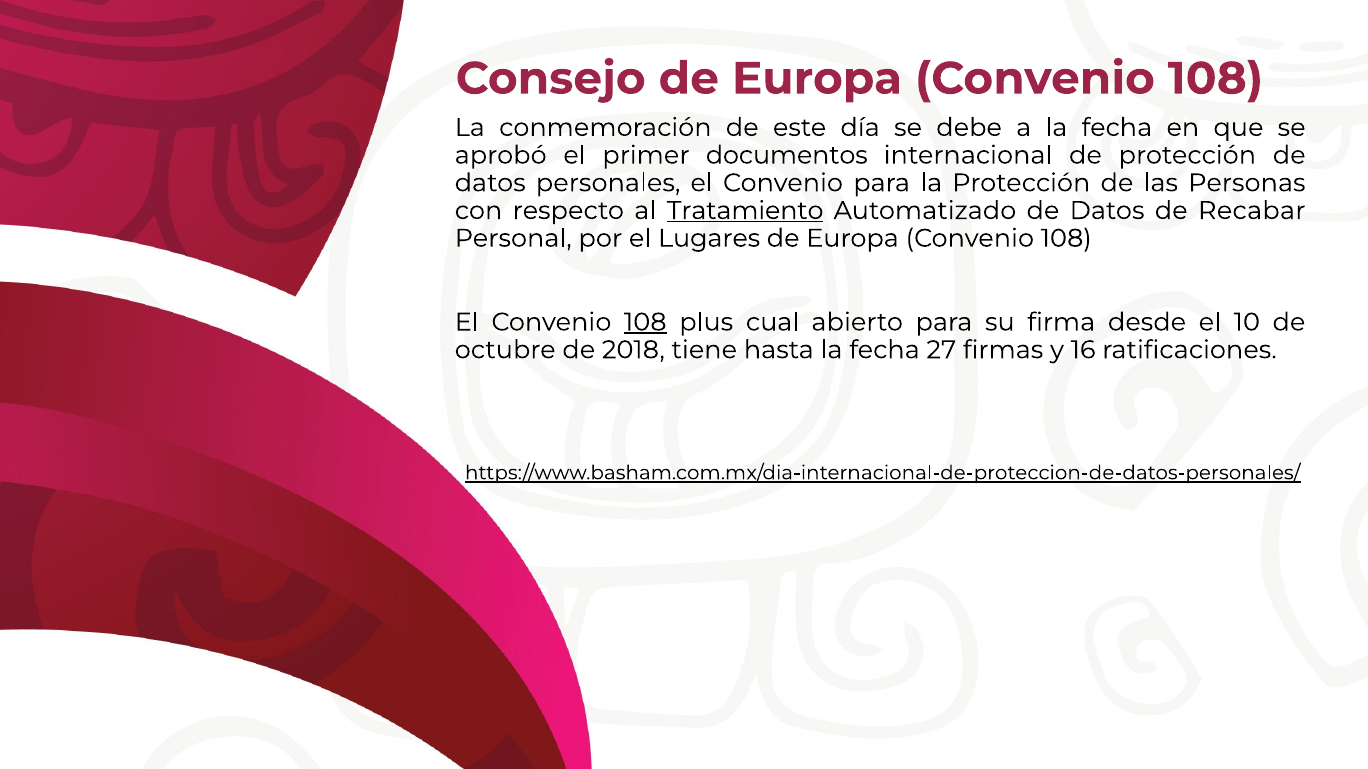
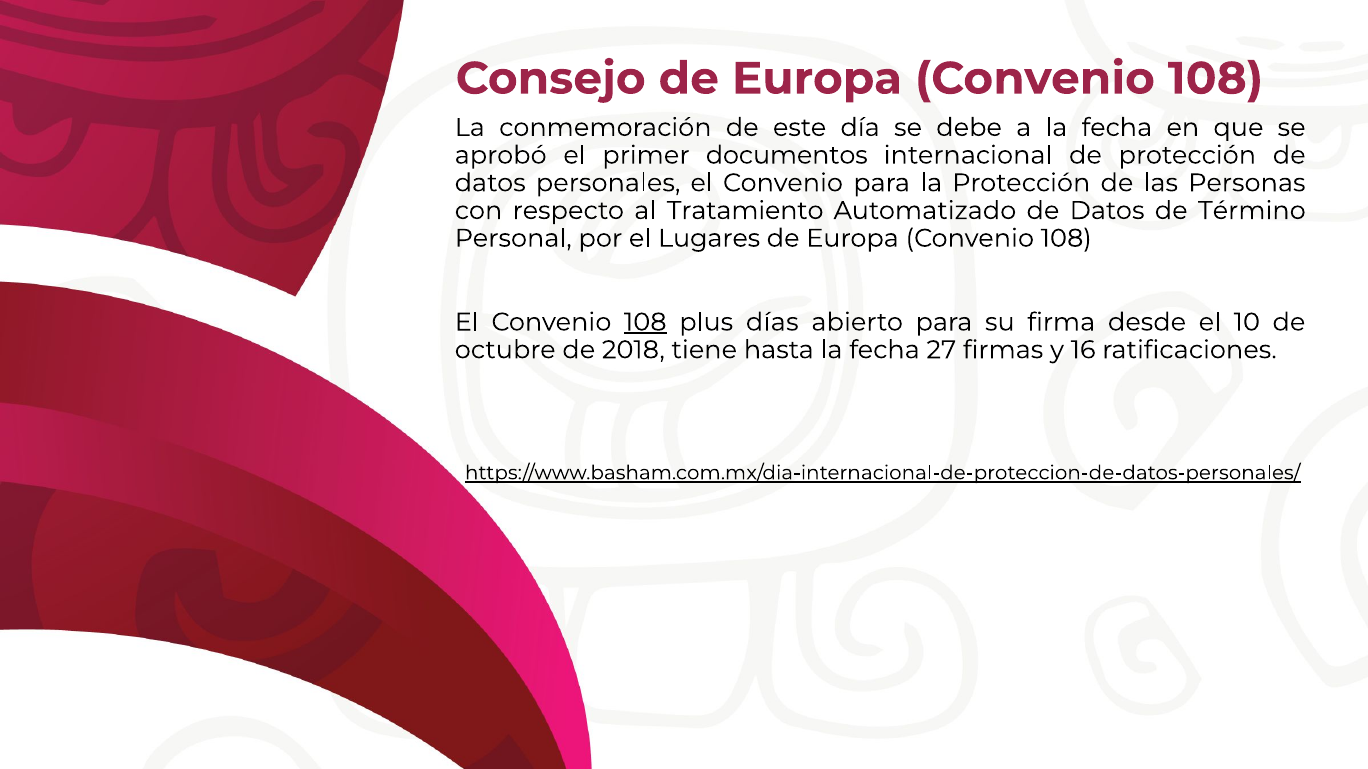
Tratamiento underline: present -> none
Recabar: Recabar -> Término
cual: cual -> días
